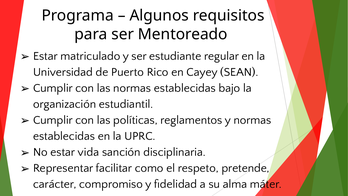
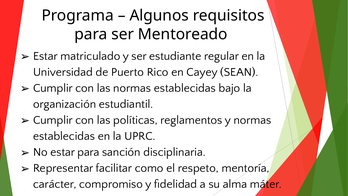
estar vida: vida -> para
pretende: pretende -> mentoría
